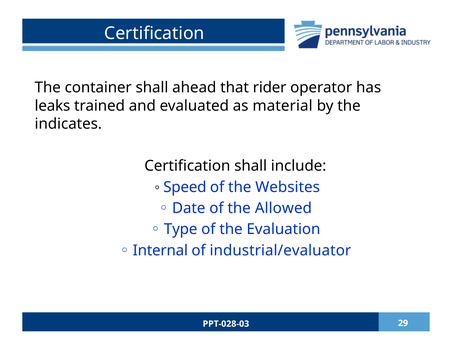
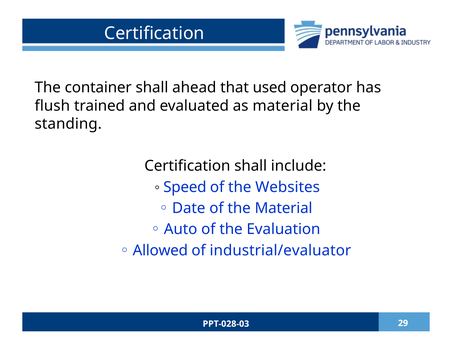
rider: rider -> used
leaks: leaks -> flush
indicates: indicates -> standing
the Allowed: Allowed -> Material
Type: Type -> Auto
Internal: Internal -> Allowed
